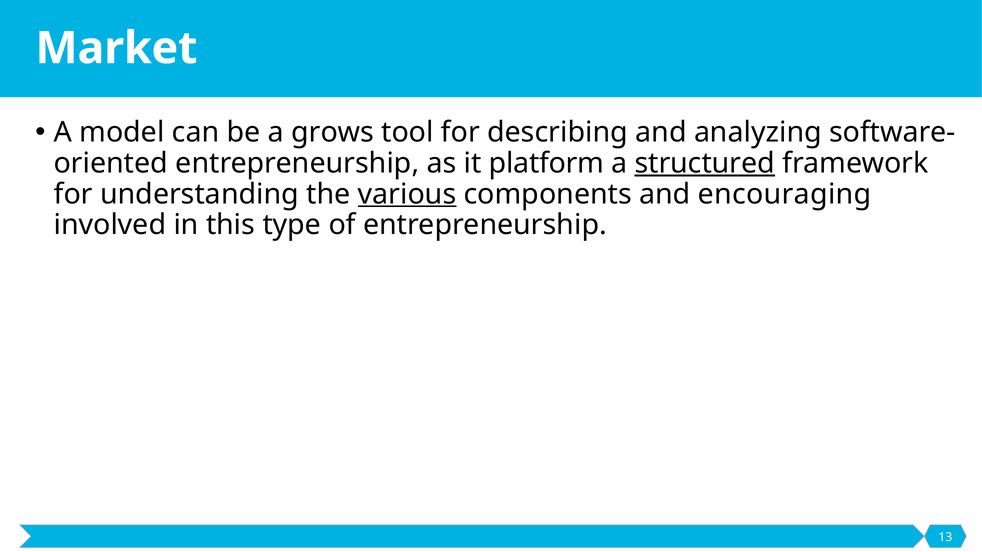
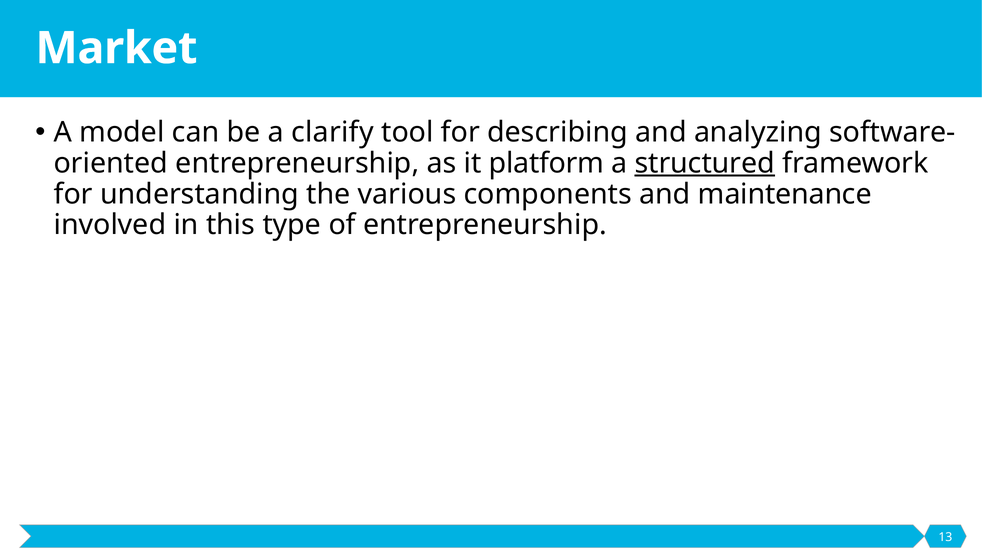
grows: grows -> clarify
various underline: present -> none
encouraging: encouraging -> maintenance
